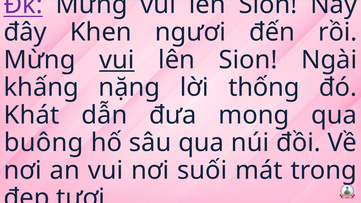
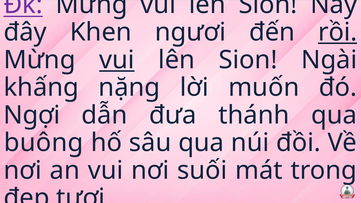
rồi underline: none -> present
thống: thống -> muốn
Khát: Khát -> Ngợi
mong: mong -> thánh
